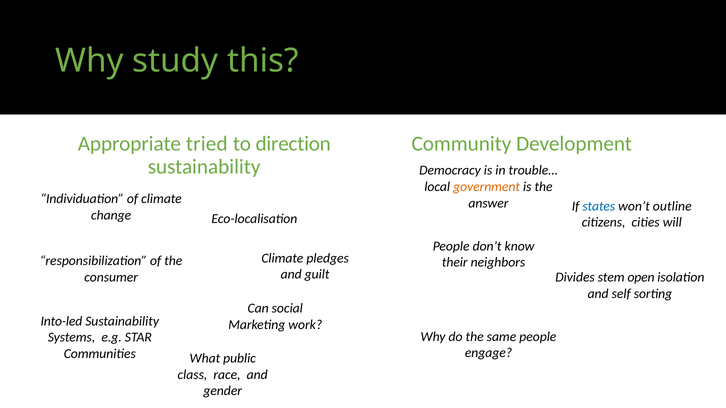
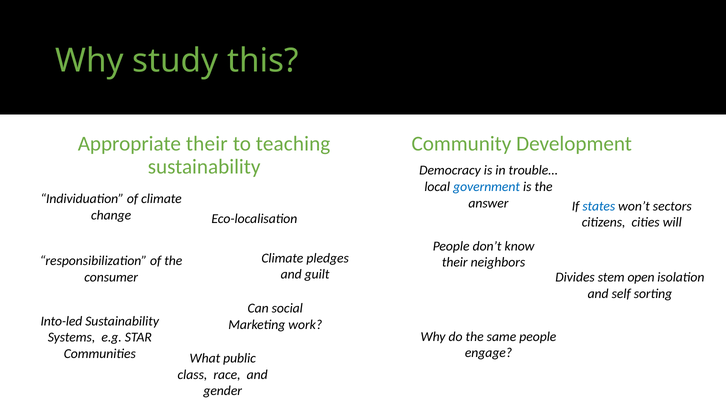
Appropriate tried: tried -> their
direction: direction -> teaching
government colour: orange -> blue
outline: outline -> sectors
